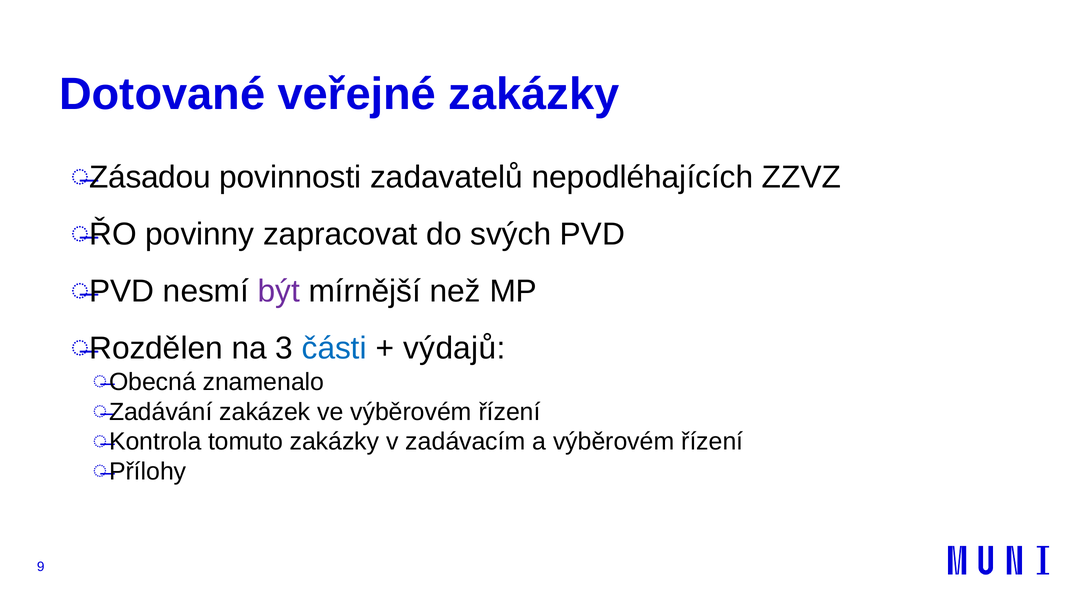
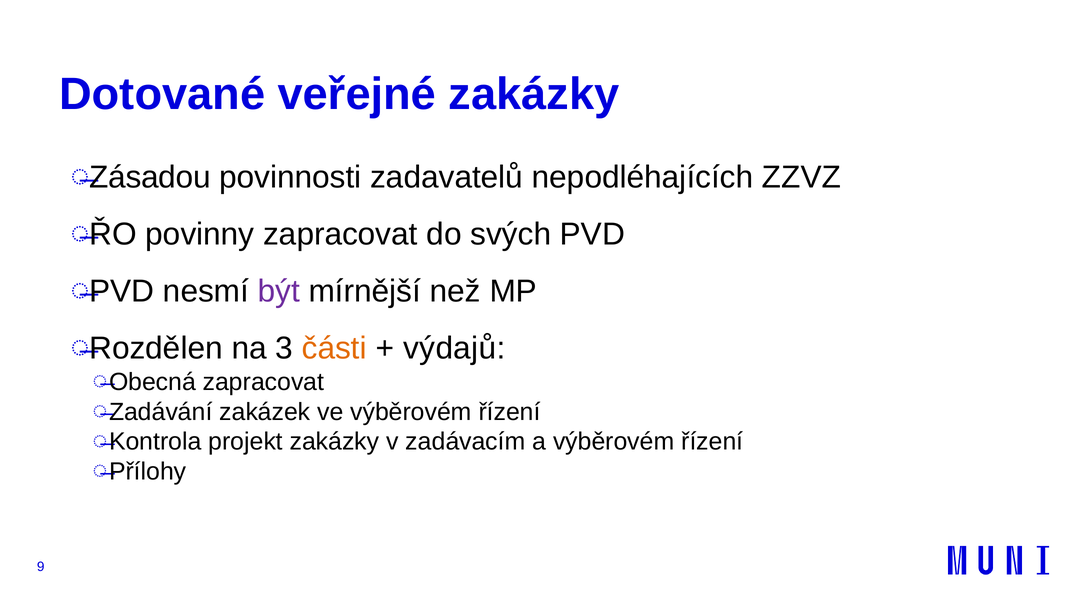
části colour: blue -> orange
znamenalo at (263, 382): znamenalo -> zapracovat
tomuto: tomuto -> projekt
